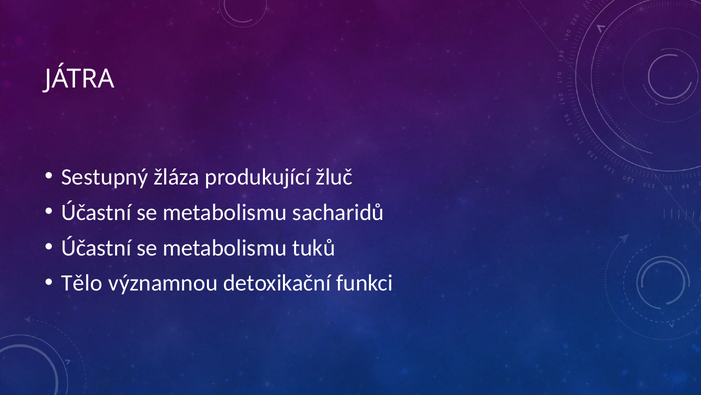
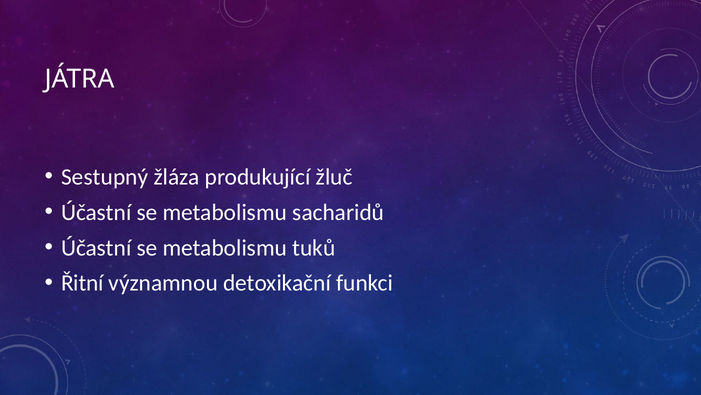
Tělo: Tělo -> Řitní
